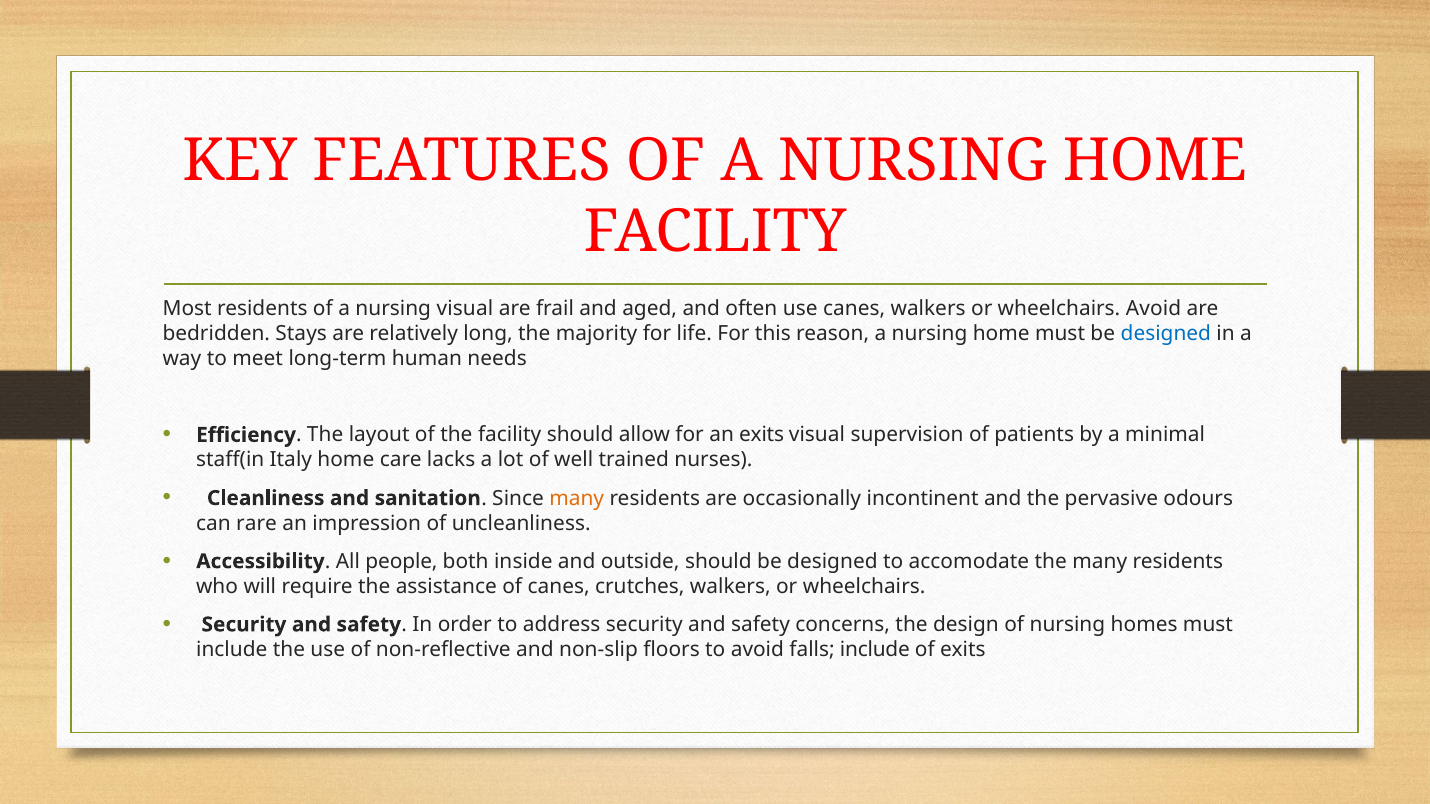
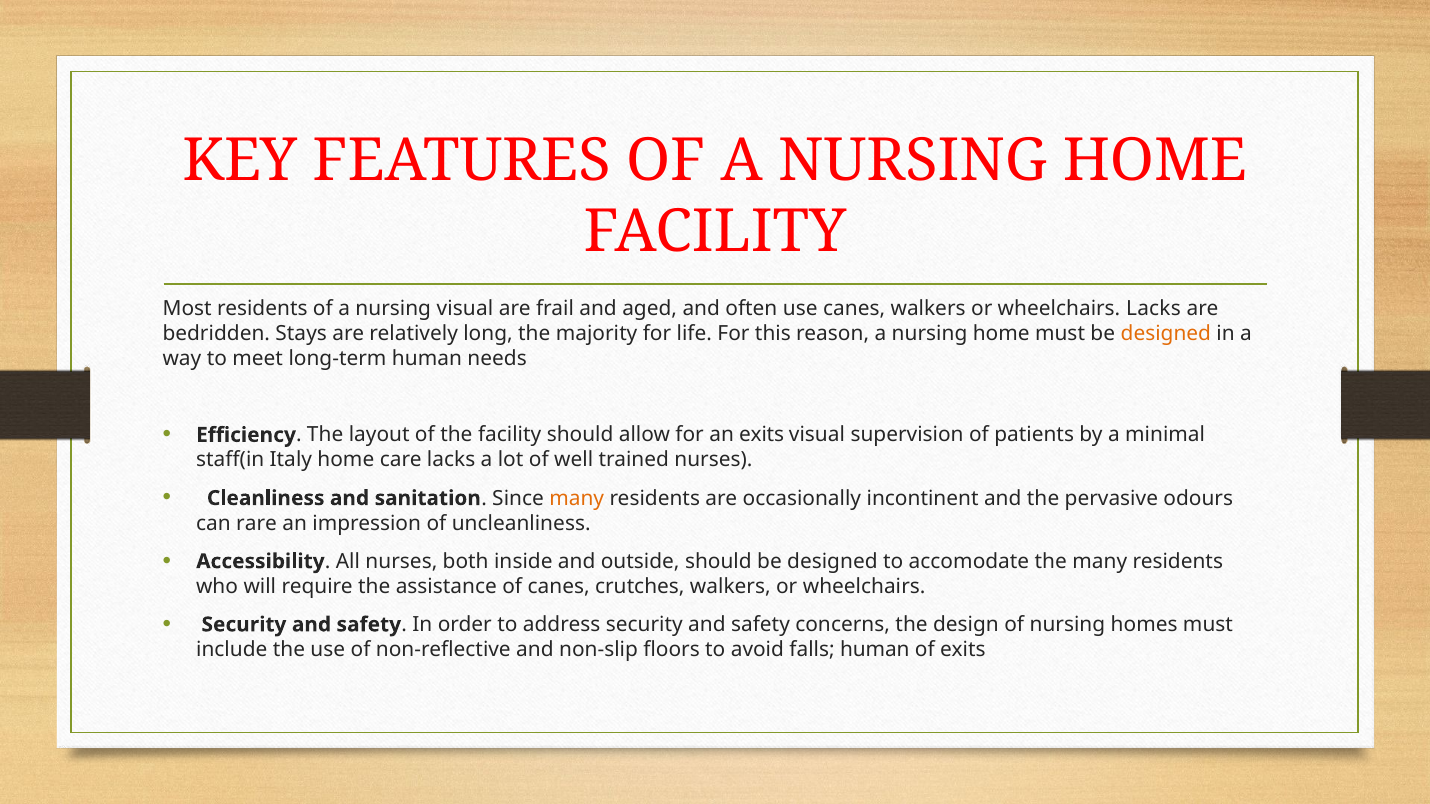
wheelchairs Avoid: Avoid -> Lacks
designed at (1166, 334) colour: blue -> orange
All people: people -> nurses
falls include: include -> human
